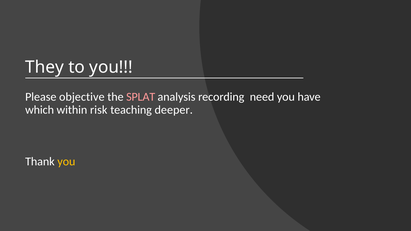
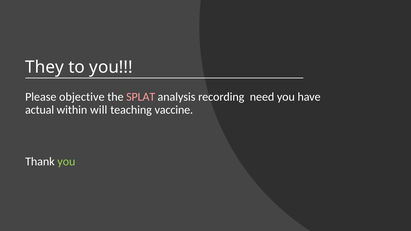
which: which -> actual
risk: risk -> will
deeper: deeper -> vaccine
you at (66, 162) colour: yellow -> light green
